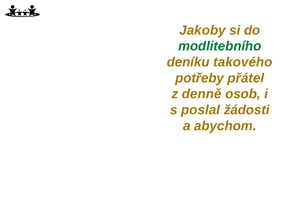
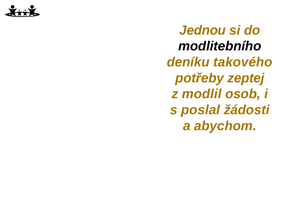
Jakoby: Jakoby -> Jednou
modlitebního colour: green -> black
přátel: přátel -> zeptej
denně: denně -> modlil
